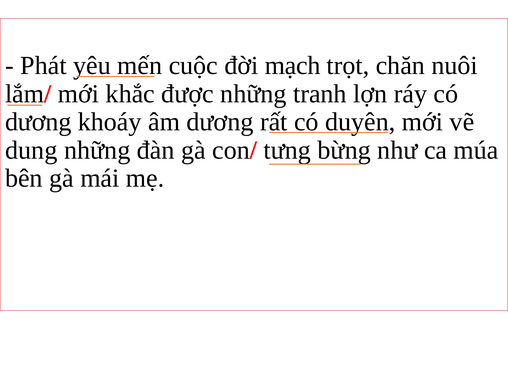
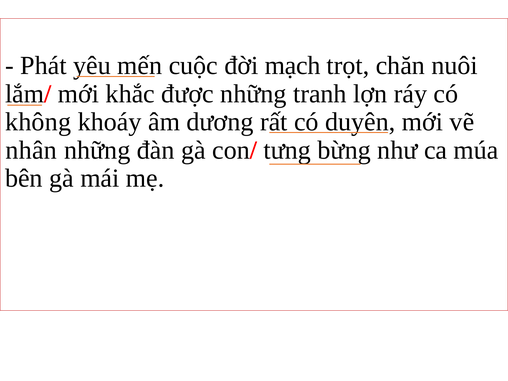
dương at (38, 122): dương -> không
dung: dung -> nhân
